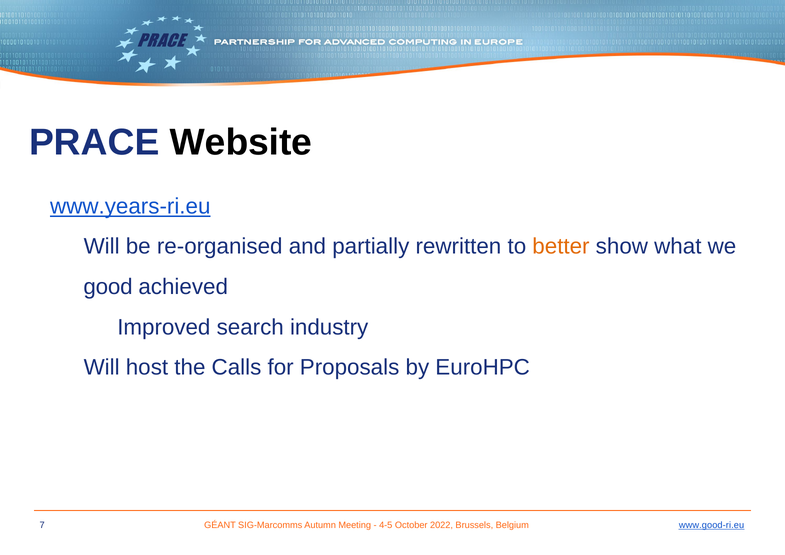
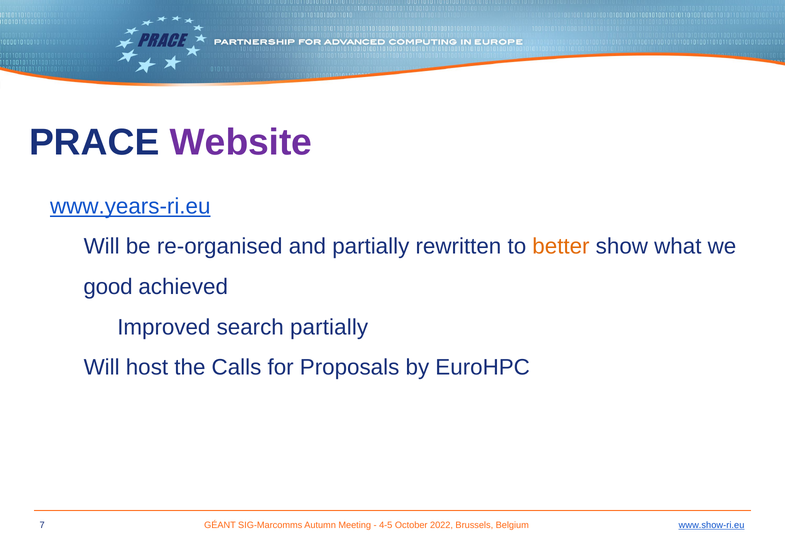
Website colour: black -> purple
search industry: industry -> partially
www.good-ri.eu: www.good-ri.eu -> www.show-ri.eu
